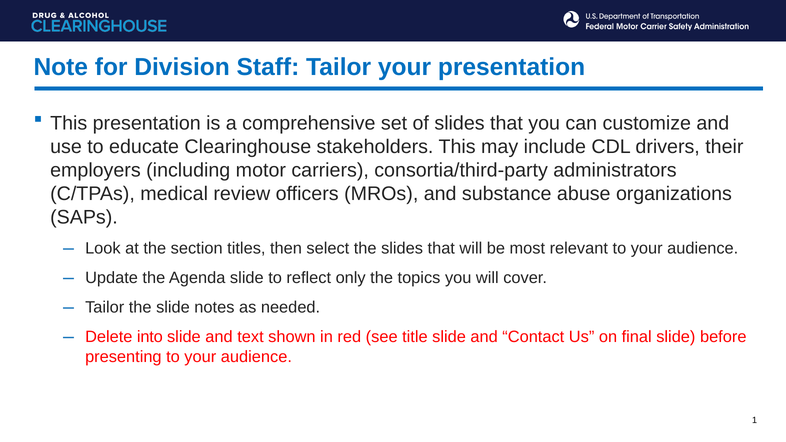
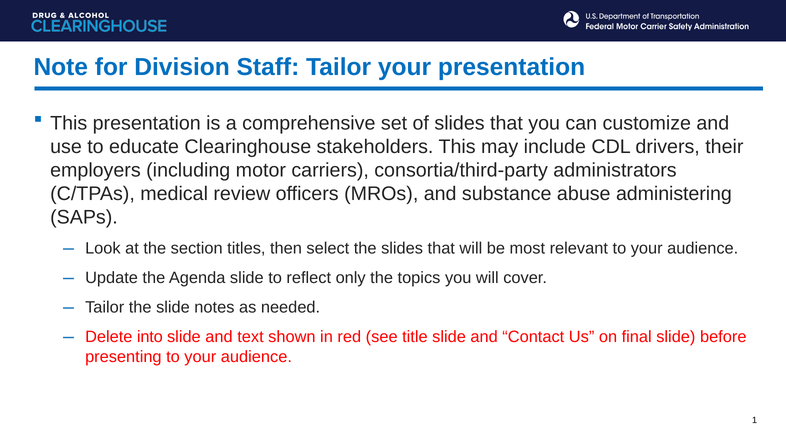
organizations: organizations -> administering
